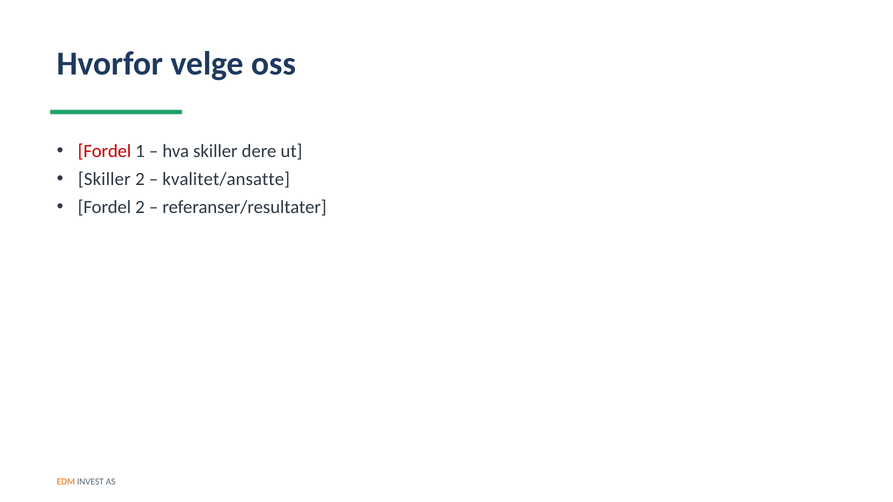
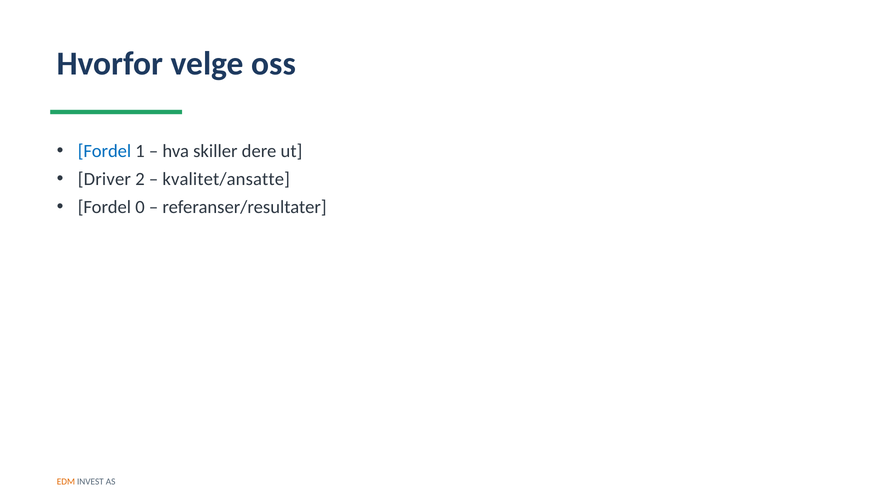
Fordel at (104, 151) colour: red -> blue
Skiller at (104, 179): Skiller -> Driver
Fordel 2: 2 -> 0
